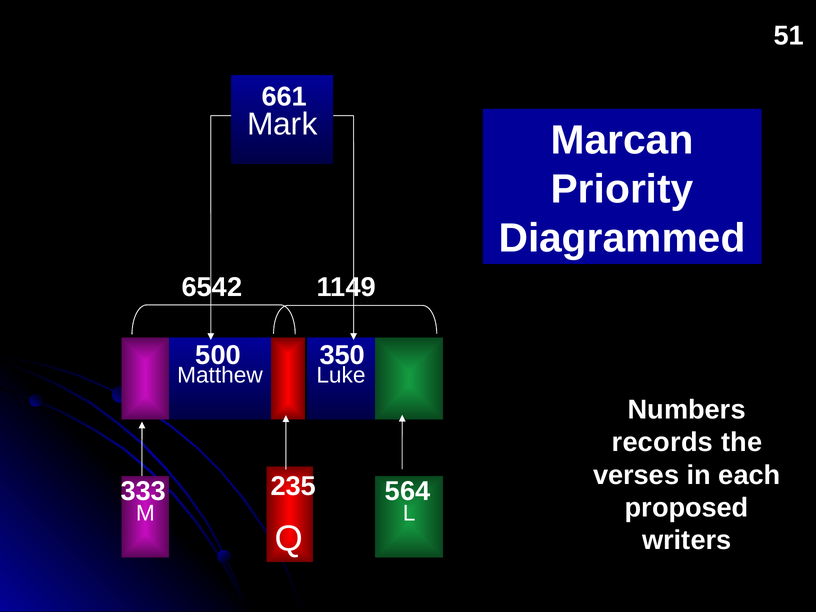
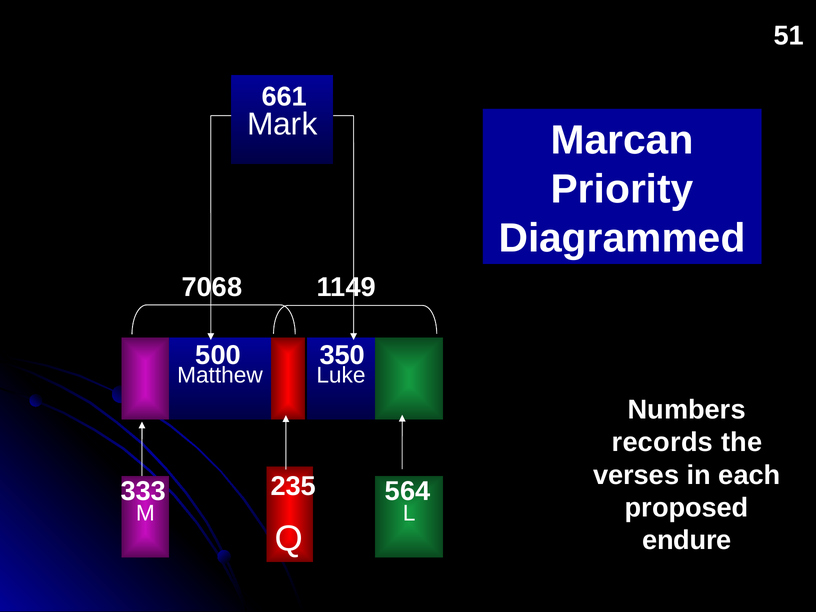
6542: 6542 -> 7068
writers: writers -> endure
